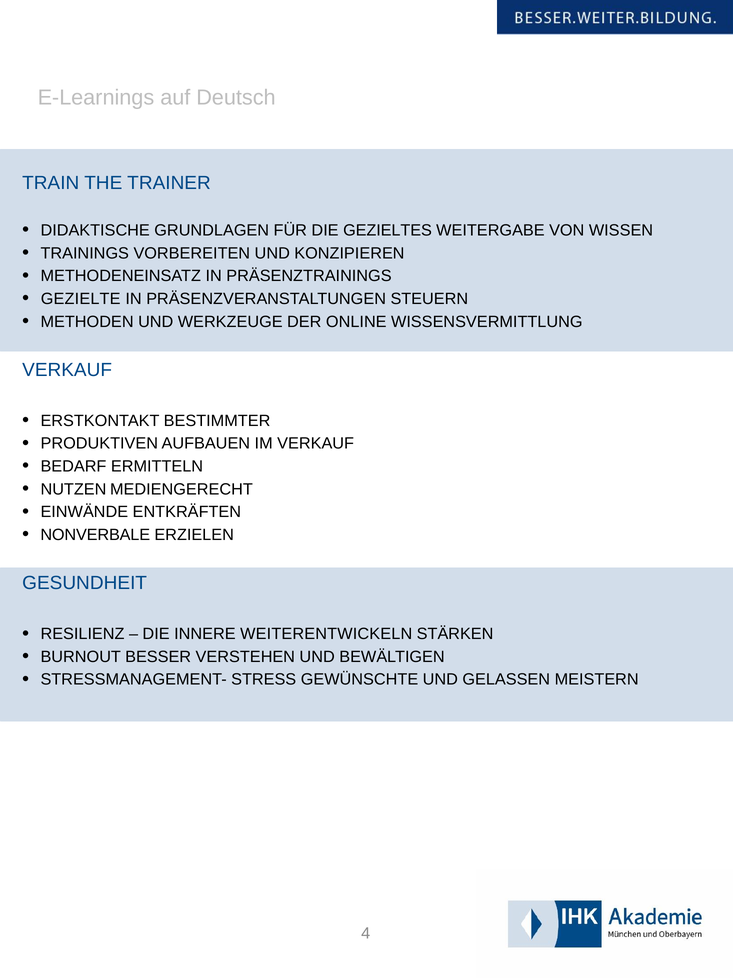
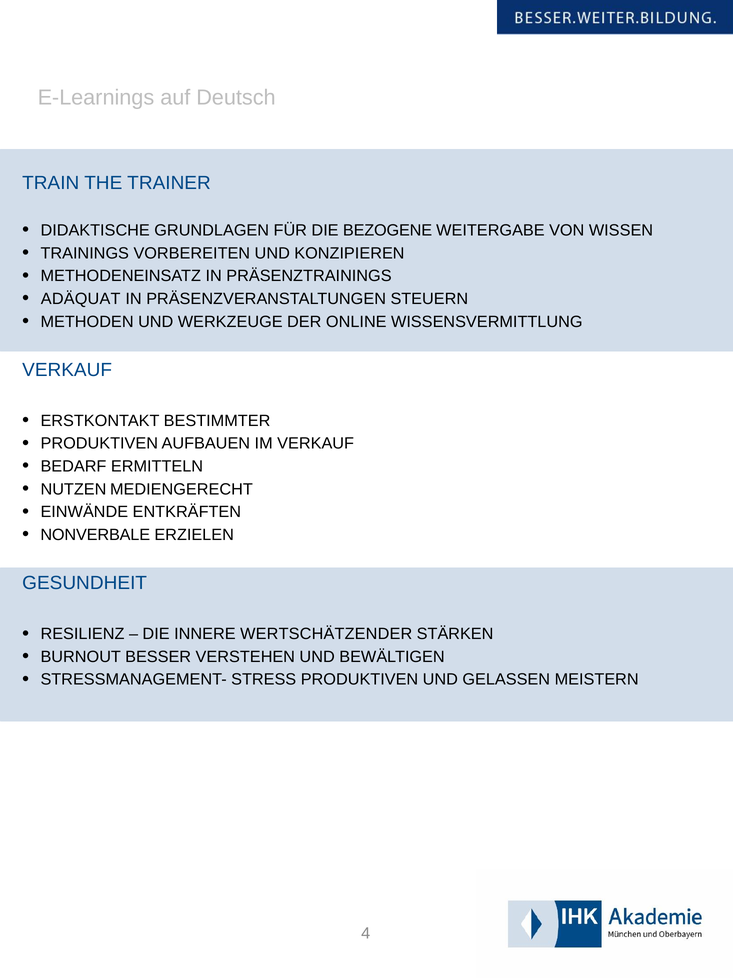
GEZIELTES: GEZIELTES -> BEZOGENE
GEZIELTE: GEZIELTE -> ADÄQUAT
WEITERENTWICKELN: WEITERENTWICKELN -> WERTSCHÄTZENDER
STRESS GEWÜNSCHTE: GEWÜNSCHTE -> PRODUKTIVEN
